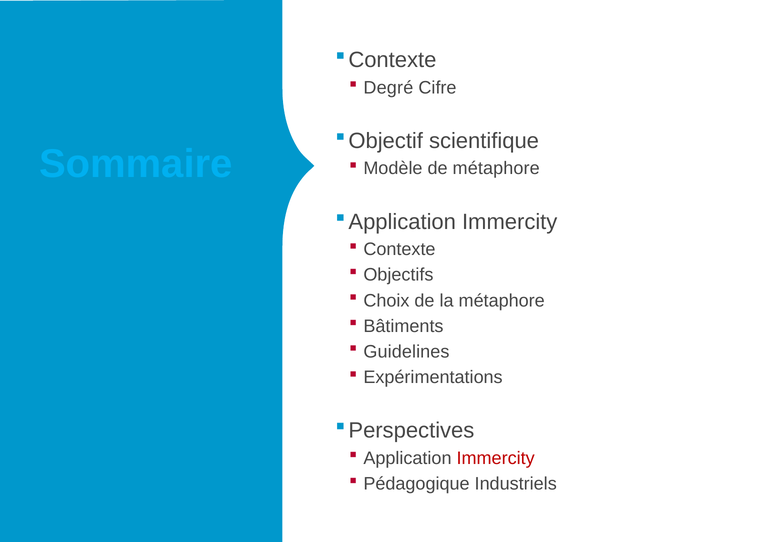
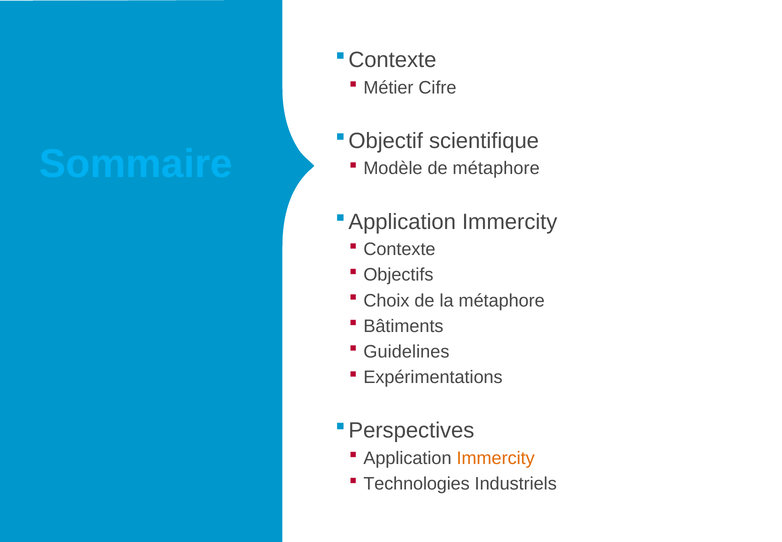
Degré: Degré -> Métier
Immercity at (496, 458) colour: red -> orange
Pédagogique: Pédagogique -> Technologies
